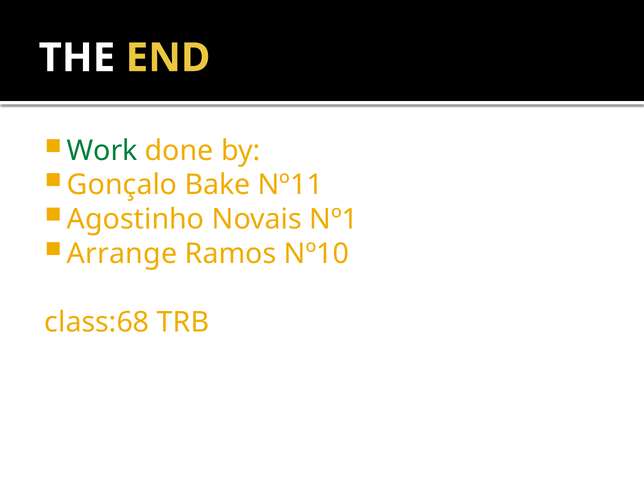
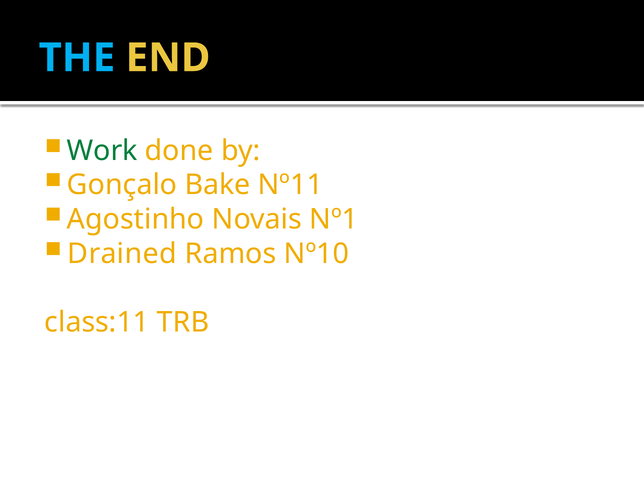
THE colour: white -> light blue
Arrange: Arrange -> Drained
class:68: class:68 -> class:11
